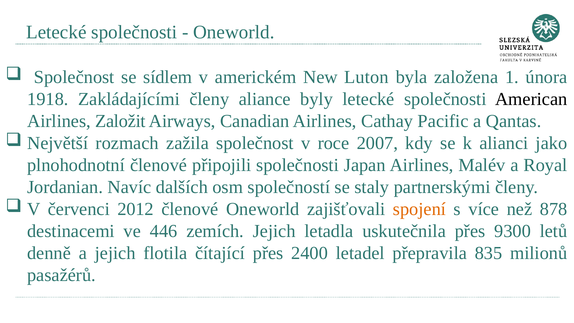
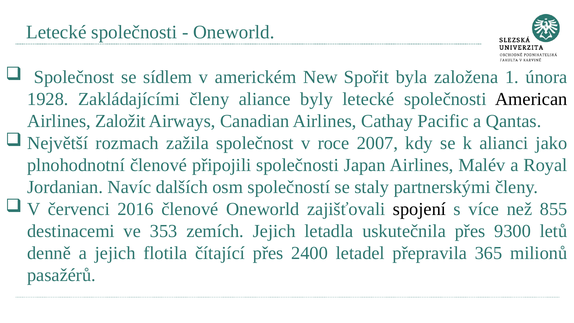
Luton: Luton -> Spořit
1918: 1918 -> 1928
2012: 2012 -> 2016
spojení colour: orange -> black
878: 878 -> 855
446: 446 -> 353
835: 835 -> 365
